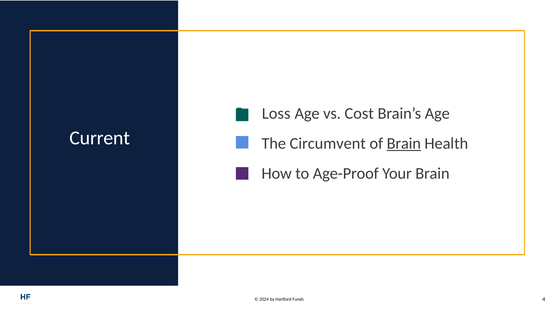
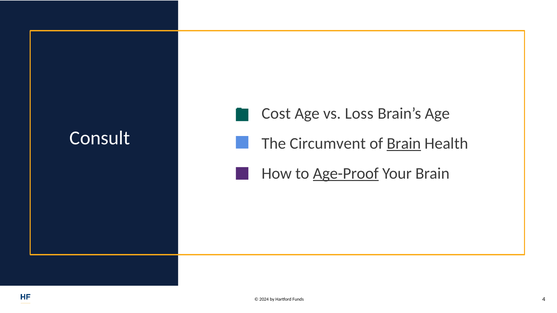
Loss: Loss -> Cost
Cost: Cost -> Loss
Current: Current -> Consult
Age-Proof underline: none -> present
